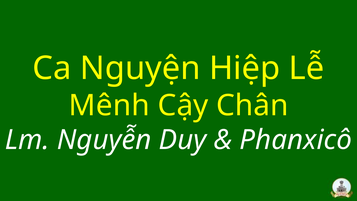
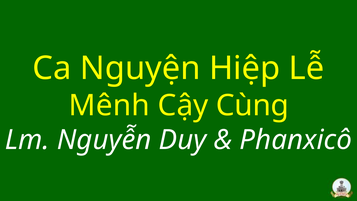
Chân: Chân -> Cùng
